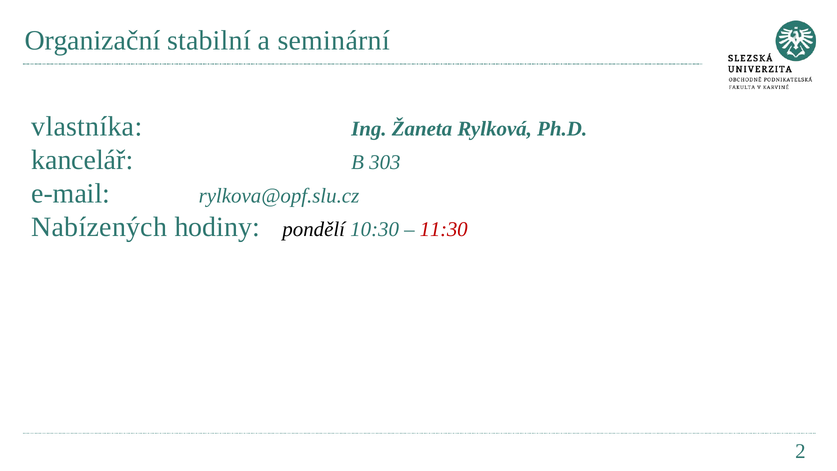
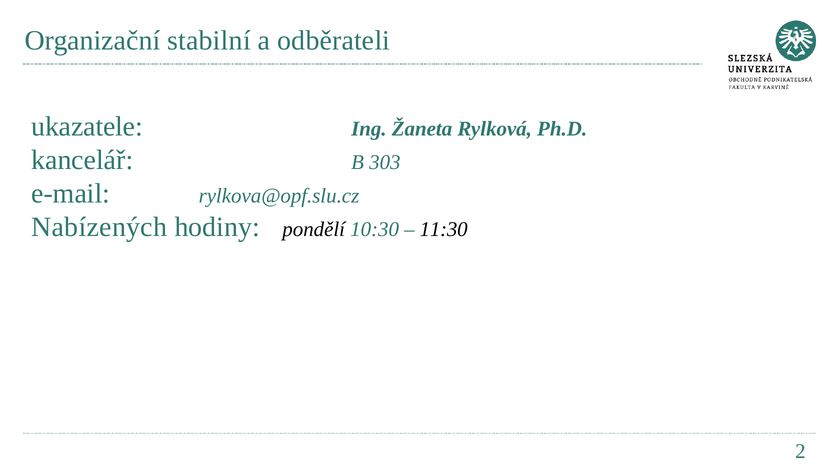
seminární: seminární -> odběrateli
vlastníka: vlastníka -> ukazatele
11:30 colour: red -> black
